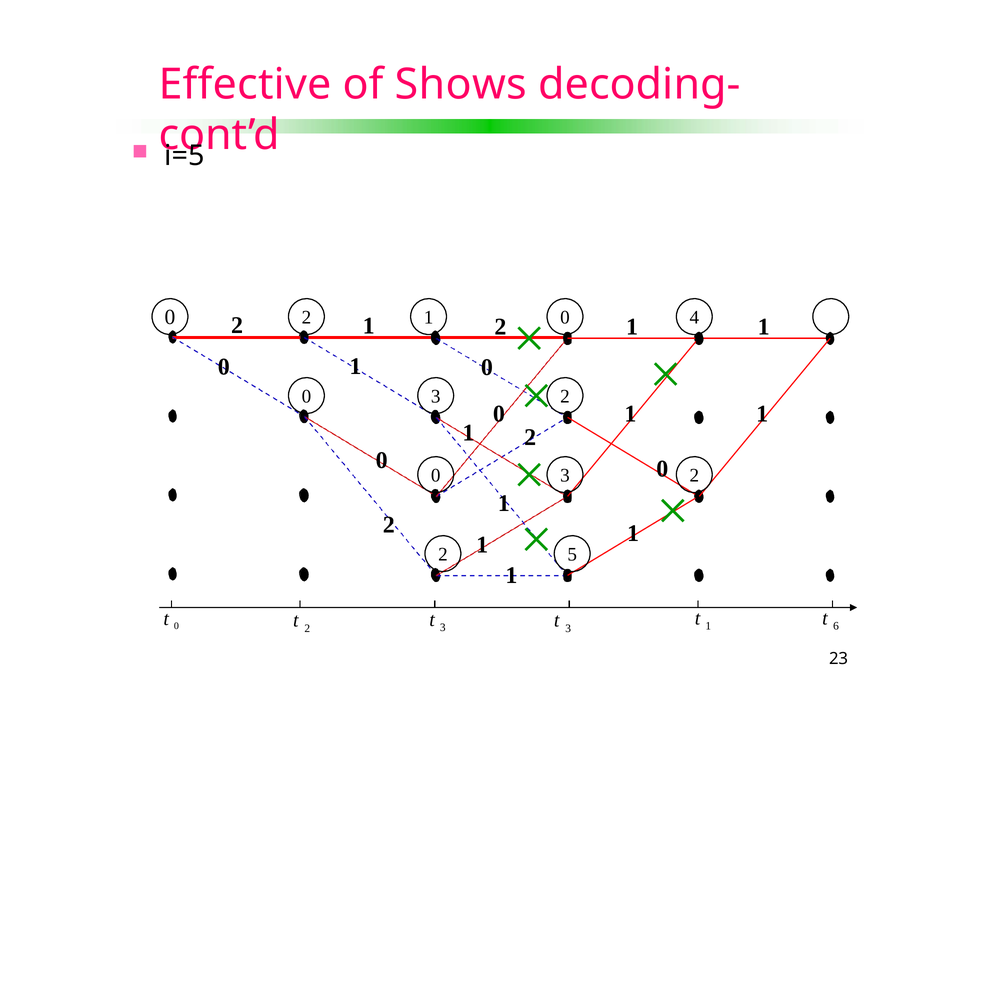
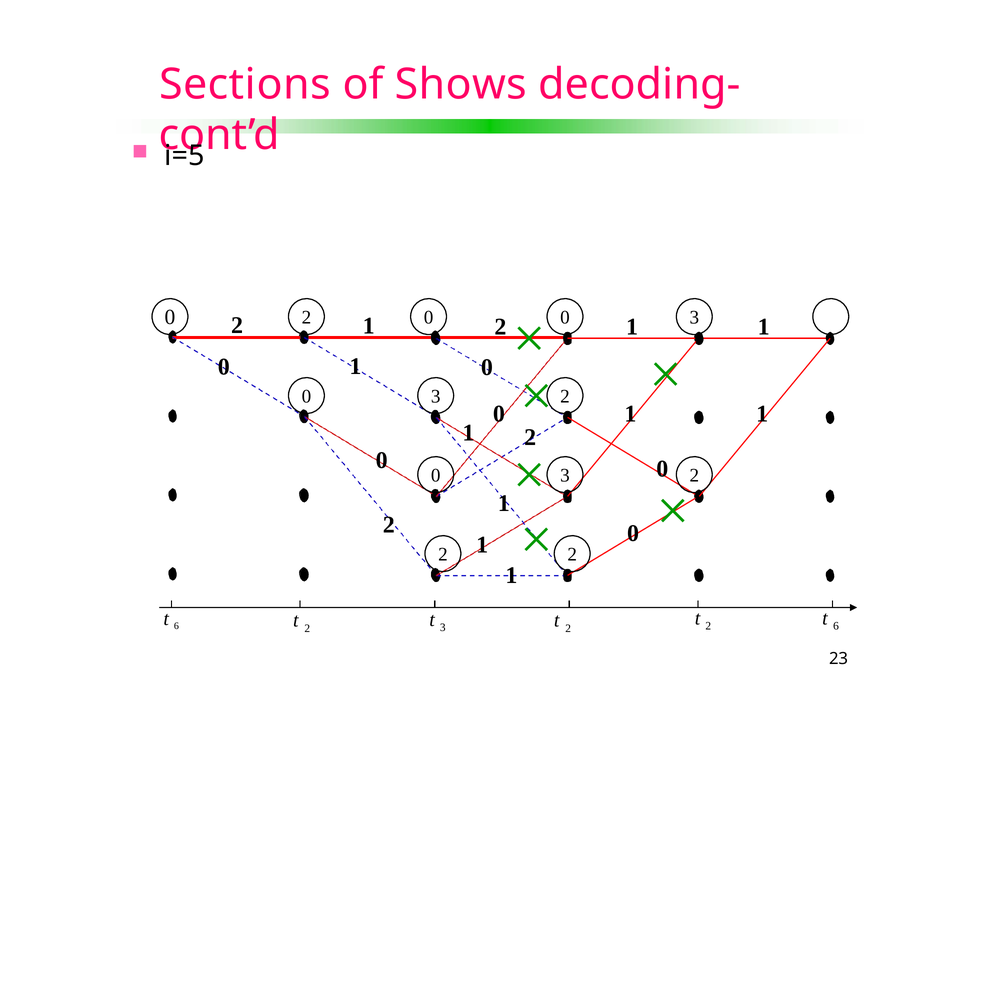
Effective: Effective -> Sections
1 at (429, 317): 1 -> 0
4 at (694, 317): 4 -> 3
1 at (633, 534): 1 -> 0
5 at (572, 554): 5 -> 2
t 0: 0 -> 6
t 1: 1 -> 2
3 at (568, 628): 3 -> 2
